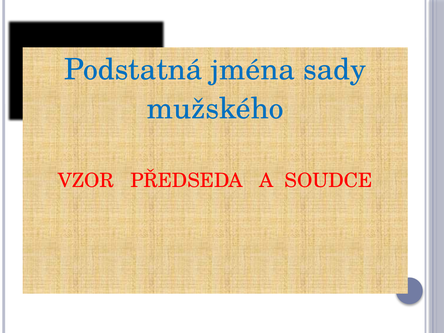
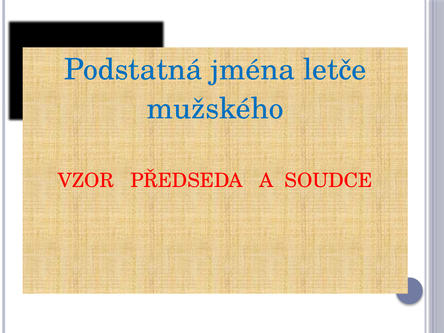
sady: sady -> letče
